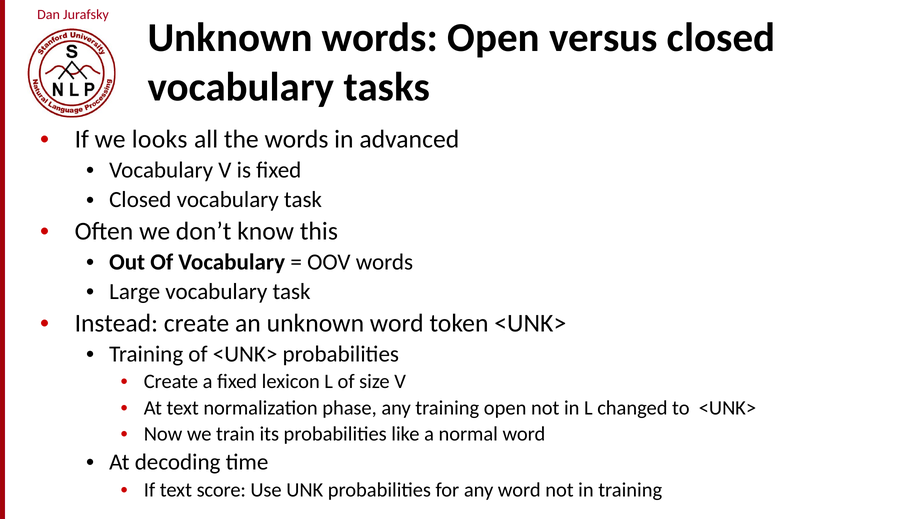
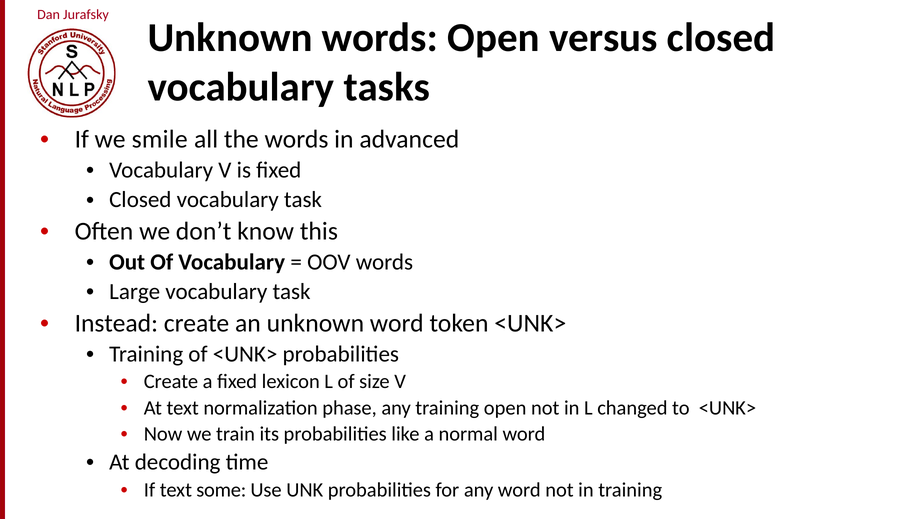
looks: looks -> smile
score: score -> some
